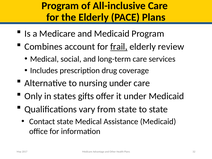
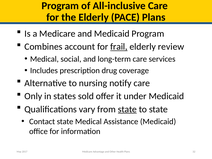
nursing under: under -> notify
gifts: gifts -> sold
state at (127, 109) underline: none -> present
